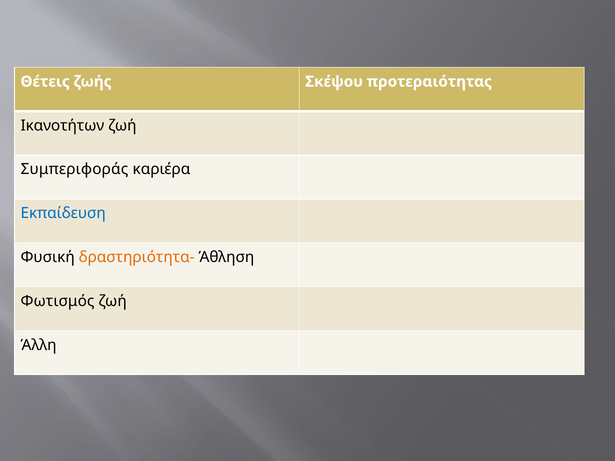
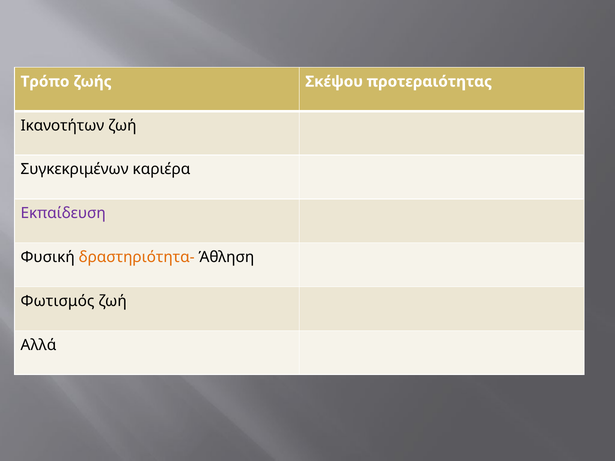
Θέτεις: Θέτεις -> Τρόπο
Συμπεριφοράς: Συμπεριφοράς -> Συγκεκριμένων
Εκπαίδευση colour: blue -> purple
Άλλη: Άλλη -> Αλλά
